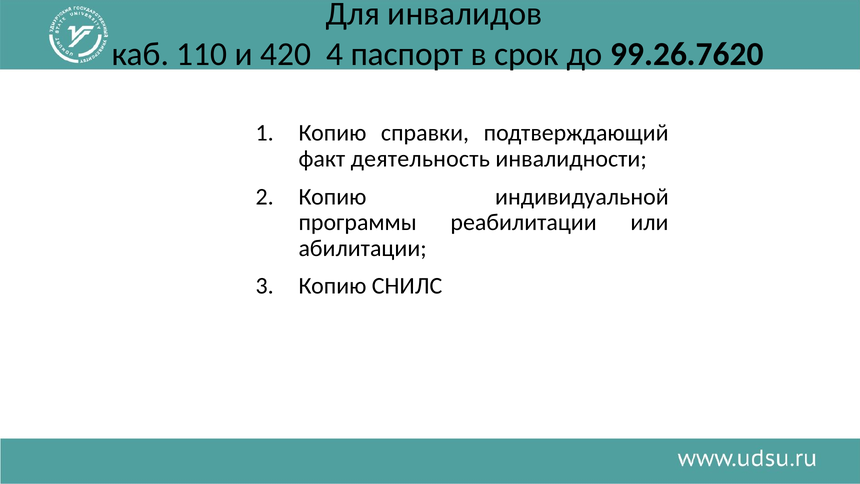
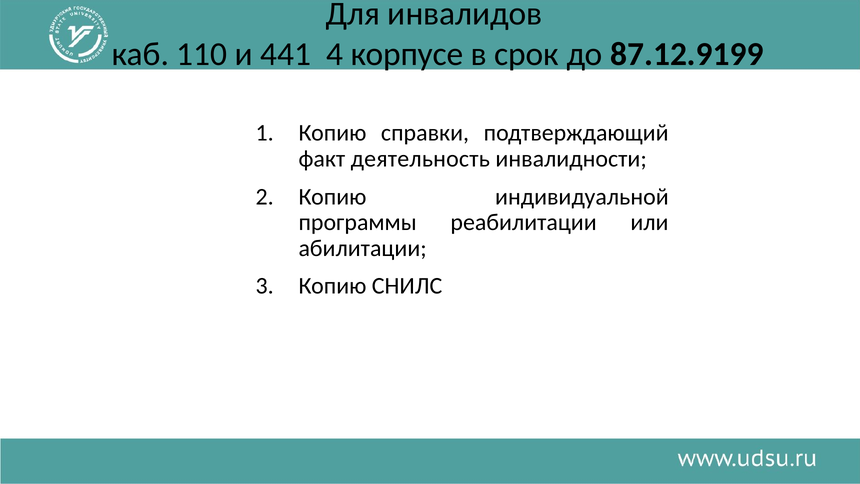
420: 420 -> 441
паспорт: паспорт -> корпусе
99.26.7620: 99.26.7620 -> 87.12.9199
